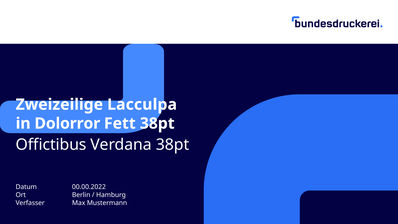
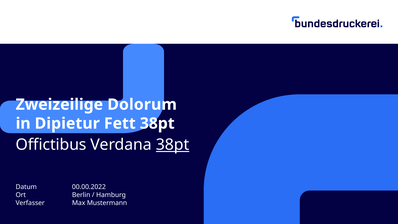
Lacculpa: Lacculpa -> Dolorum
Dolorror: Dolorror -> Dipietur
38pt at (173, 145) underline: none -> present
